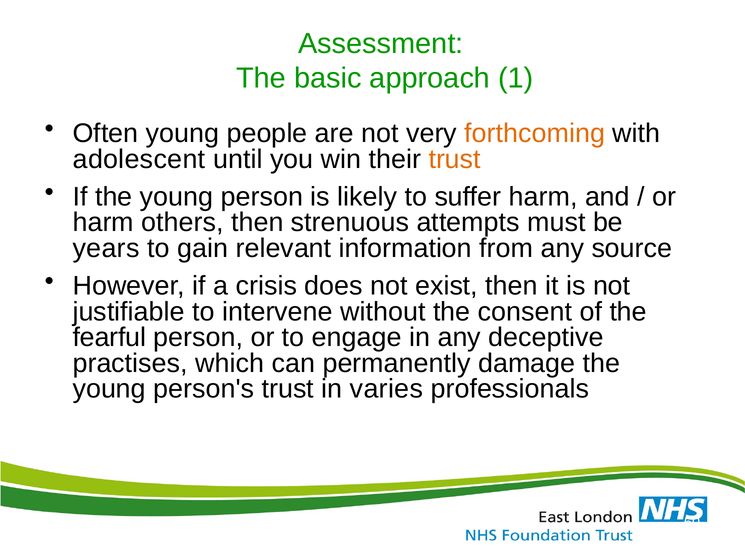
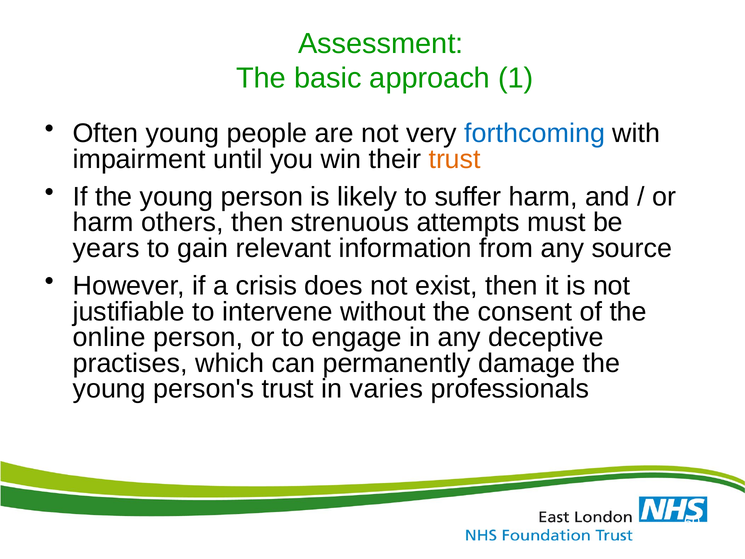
forthcoming colour: orange -> blue
adolescent: adolescent -> impairment
fearful: fearful -> online
